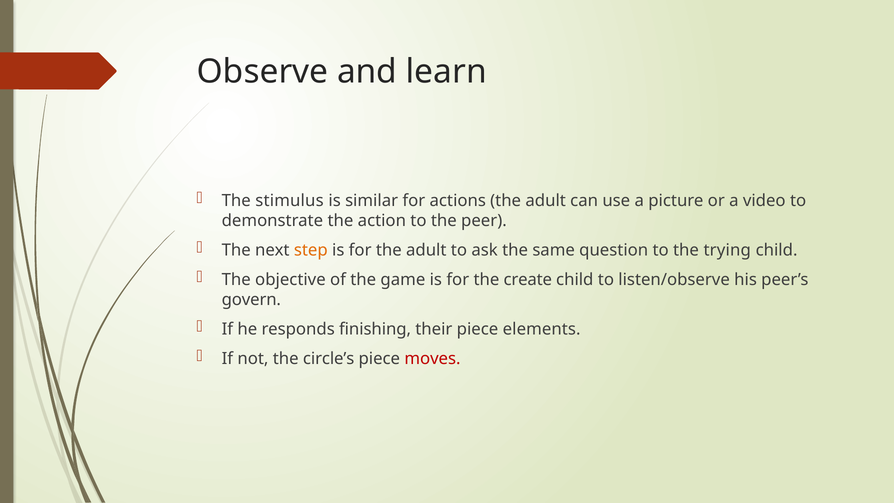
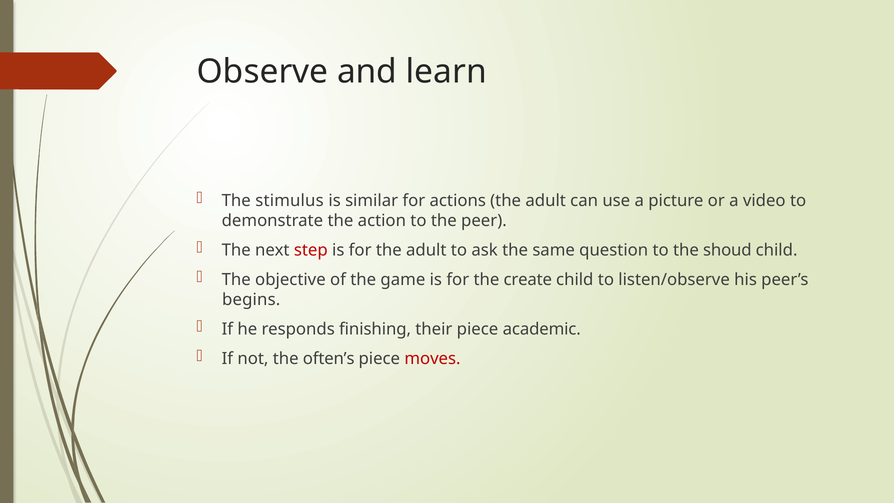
step colour: orange -> red
trying: trying -> shoud
govern: govern -> begins
elements: elements -> academic
circle’s: circle’s -> often’s
